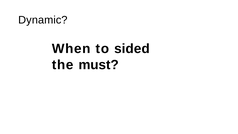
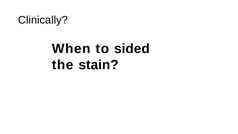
Dynamic: Dynamic -> Clinically
must: must -> stain
